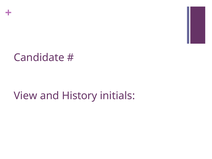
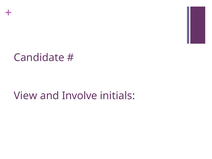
History: History -> Involve
